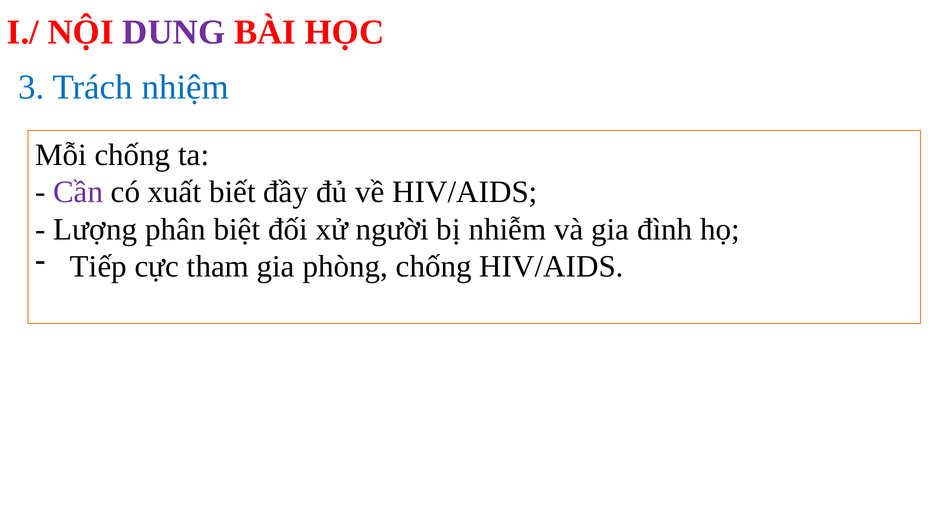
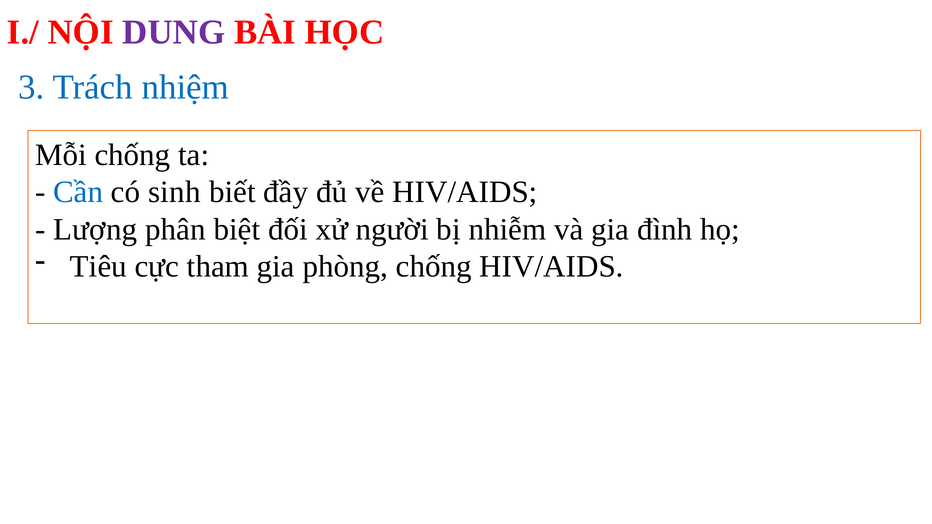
Cần colour: purple -> blue
xuất: xuất -> sinh
Tiếp: Tiếp -> Tiêu
